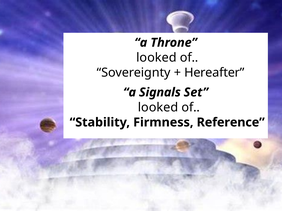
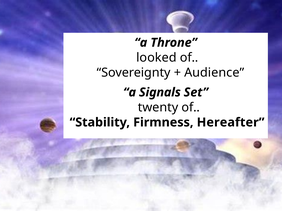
Hereafter: Hereafter -> Audience
looked at (158, 108): looked -> twenty
Reference: Reference -> Hereafter
